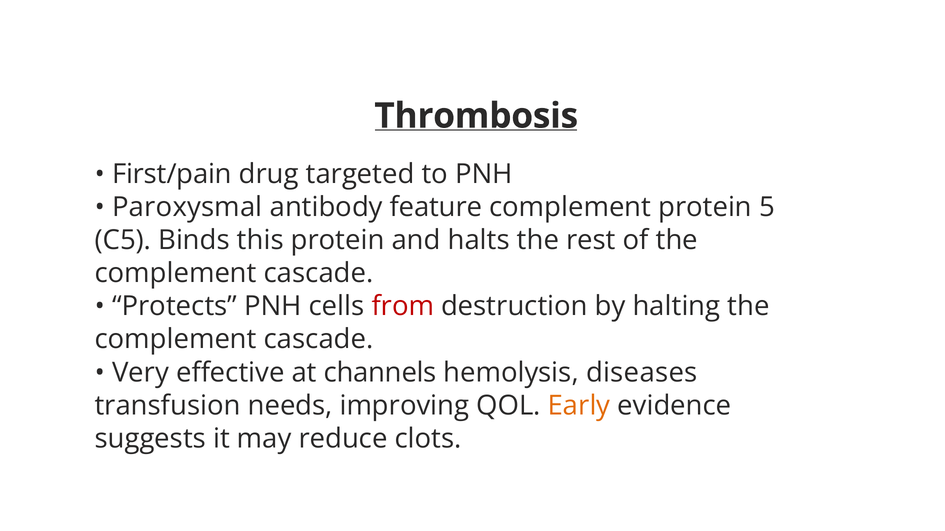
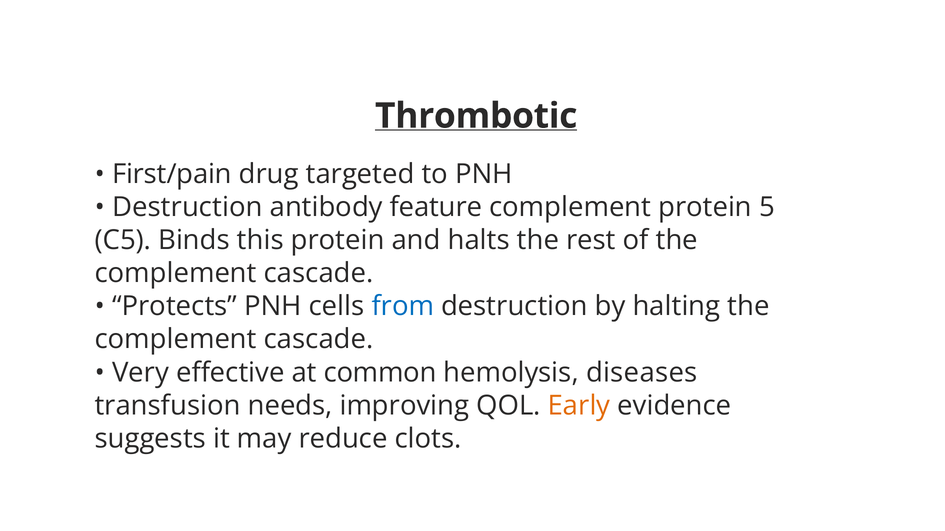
Thrombosis: Thrombosis -> Thrombotic
Paroxysmal at (187, 207): Paroxysmal -> Destruction
from colour: red -> blue
channels: channels -> common
